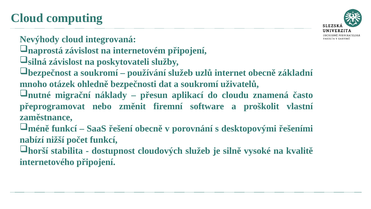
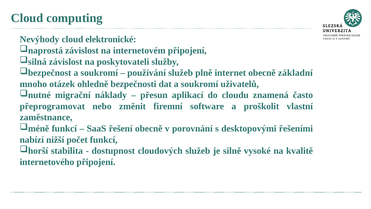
integrovaná: integrovaná -> elektronické
uzlů: uzlů -> plně
